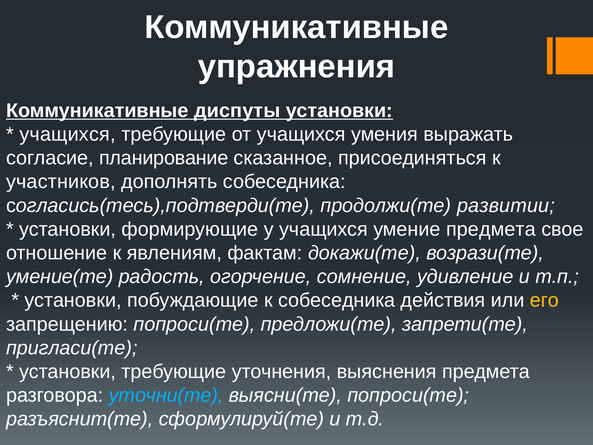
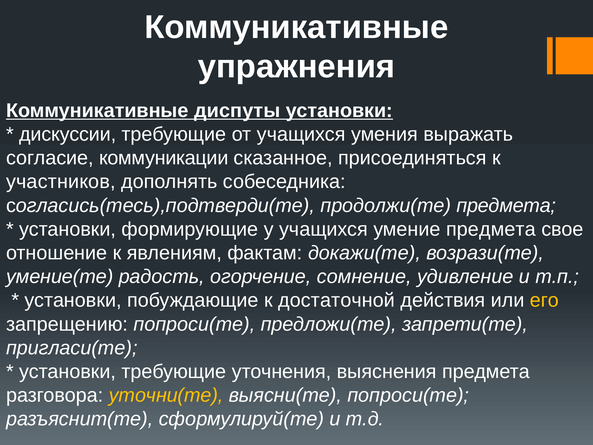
учащихся at (68, 134): учащихся -> дискуссии
планирование: планирование -> коммуникации
продолжи(те развитии: развитии -> предмета
к собеседника: собеседника -> достаточной
уточни(те colour: light blue -> yellow
